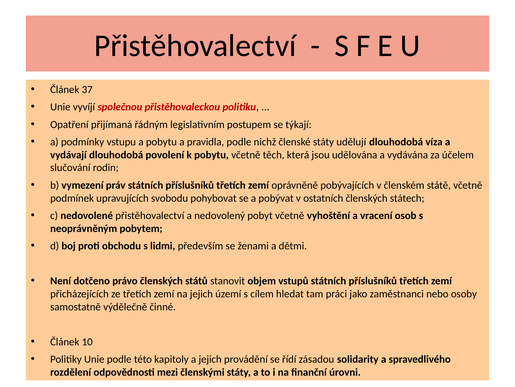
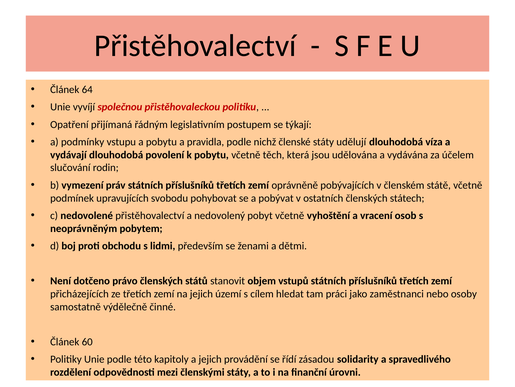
37: 37 -> 64
10: 10 -> 60
